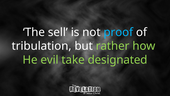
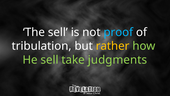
rather colour: light green -> yellow
He evil: evil -> sell
designated: designated -> judgments
